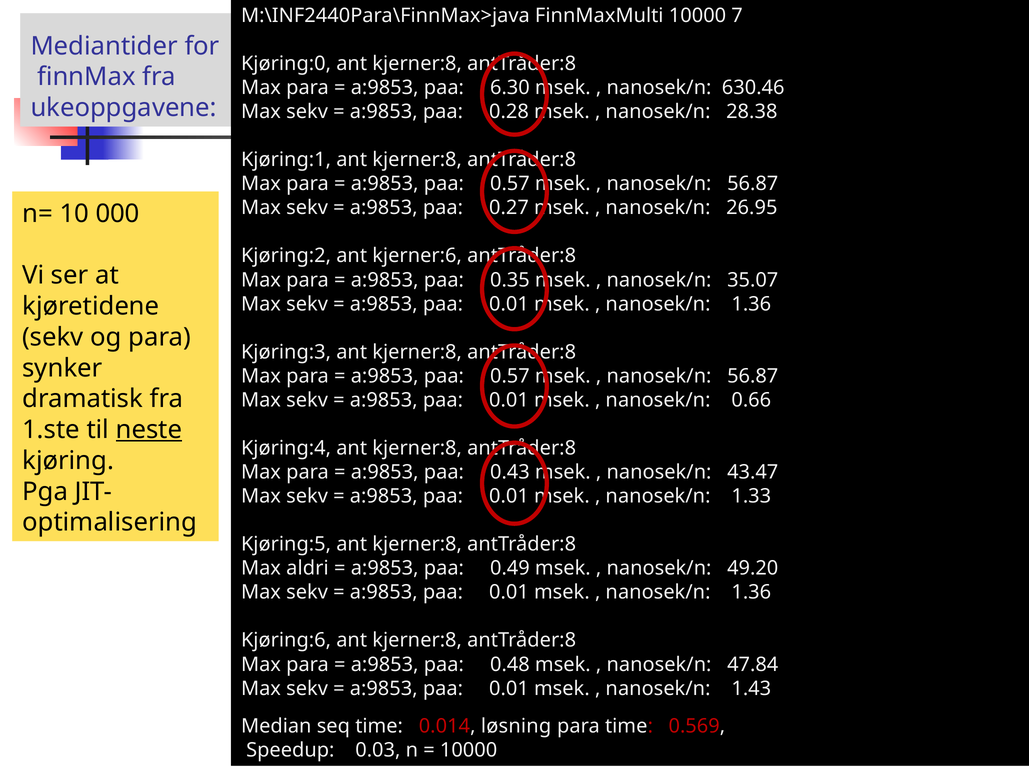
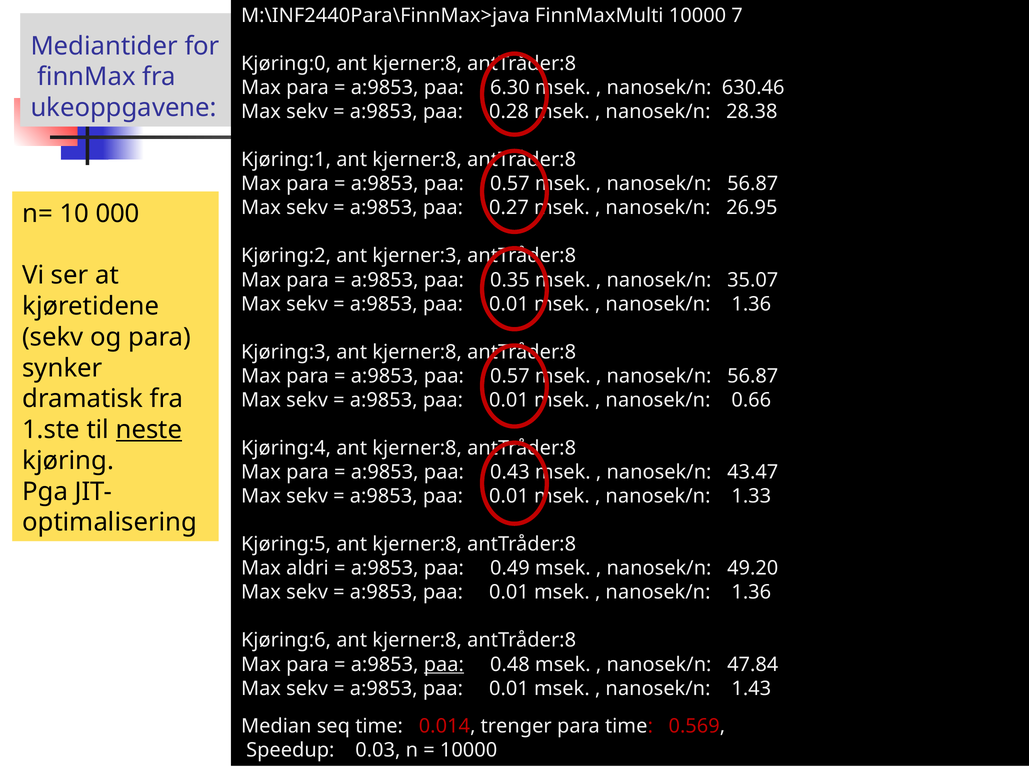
kjerner:6: kjerner:6 -> kjerner:3
paa at (444, 664) underline: none -> present
løsning: løsning -> trenger
